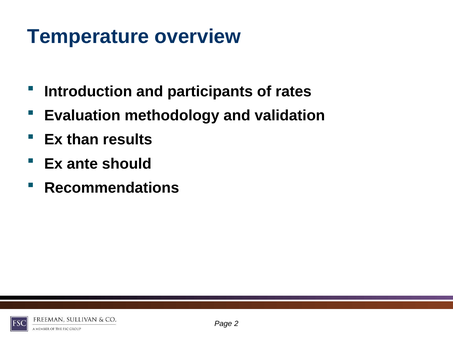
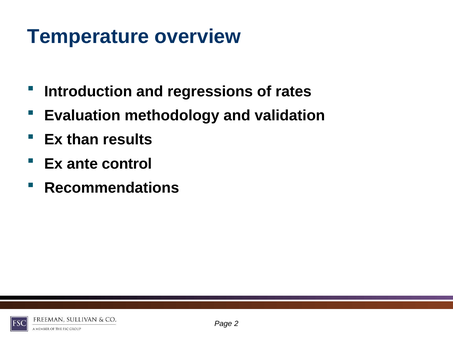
participants: participants -> regressions
should: should -> control
